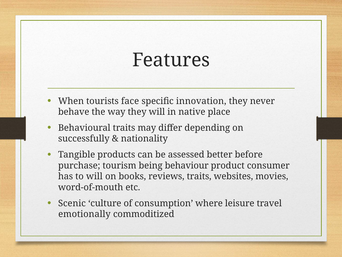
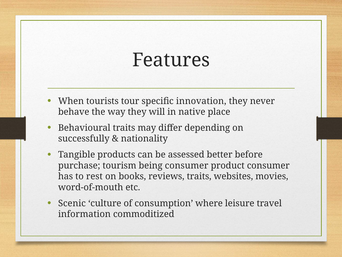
face: face -> tour
being behaviour: behaviour -> consumer
to will: will -> rest
emotionally: emotionally -> information
